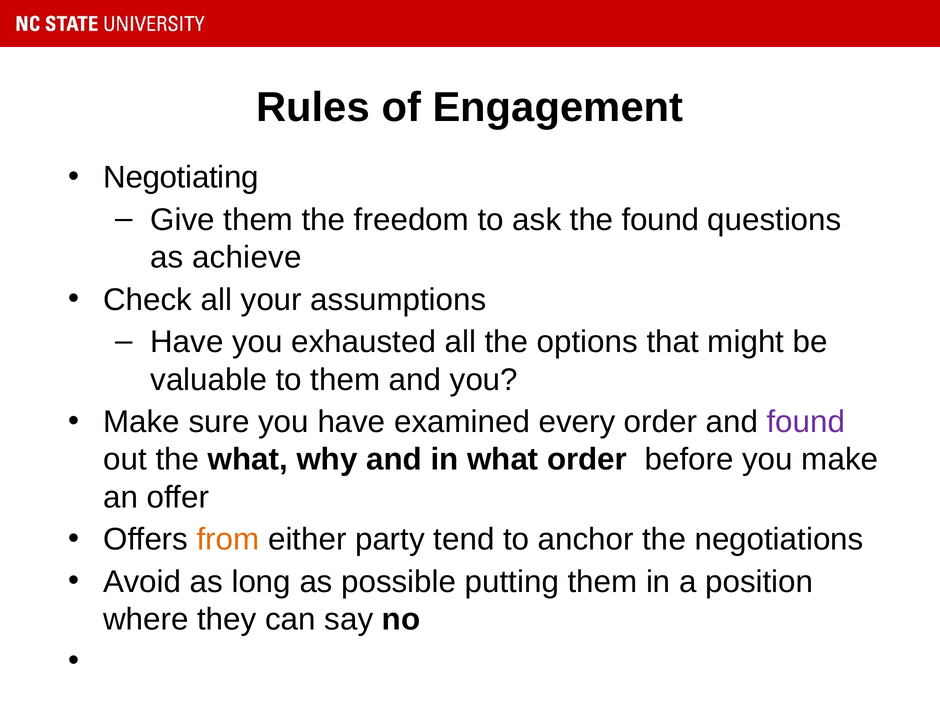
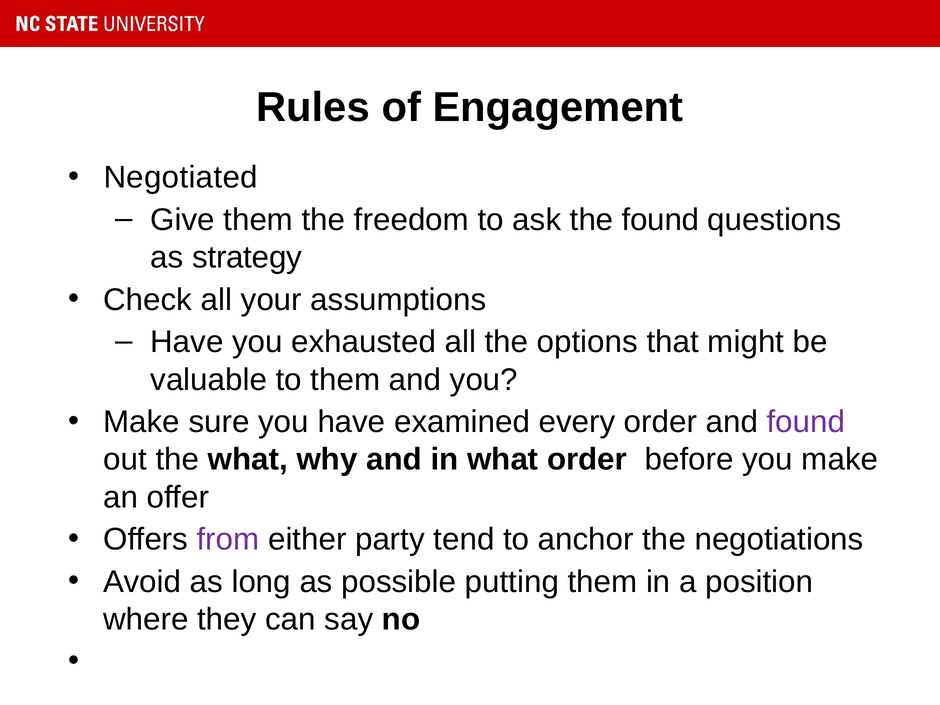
Negotiating: Negotiating -> Negotiated
achieve: achieve -> strategy
from colour: orange -> purple
